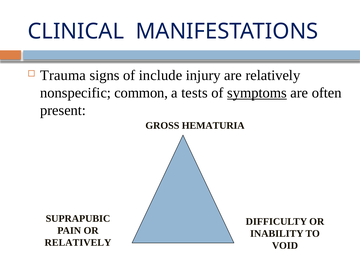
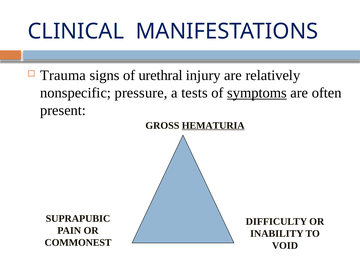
include: include -> urethral
common: common -> pressure
HEMATURIA underline: none -> present
RELATIVELY at (78, 242): RELATIVELY -> COMMONEST
